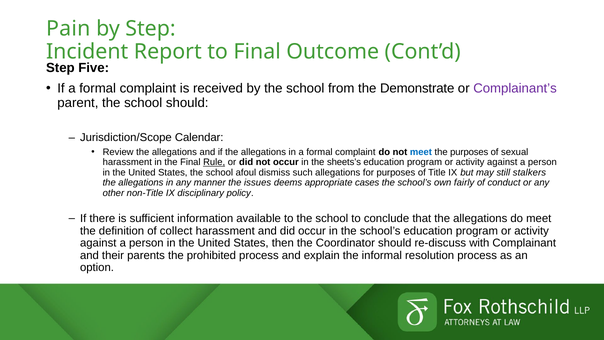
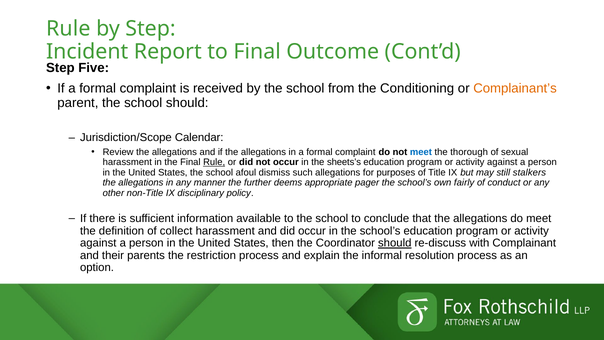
Pain at (68, 29): Pain -> Rule
Demonstrate: Demonstrate -> Conditioning
Complainant’s colour: purple -> orange
the purposes: purposes -> thorough
issues: issues -> further
cases: cases -> pager
should at (395, 243) underline: none -> present
prohibited: prohibited -> restriction
